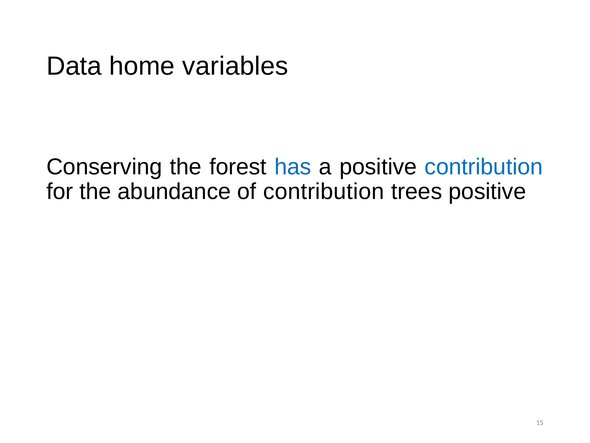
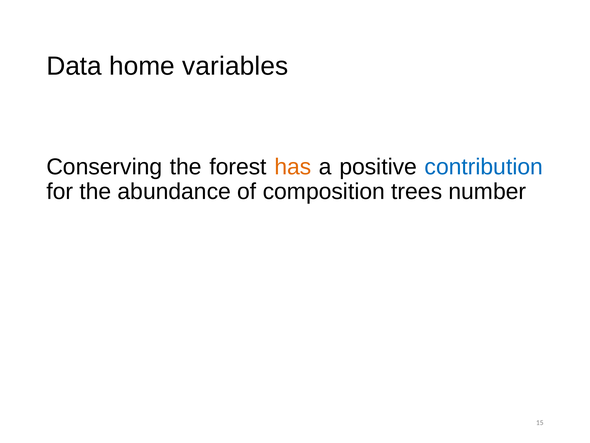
has colour: blue -> orange
of contribution: contribution -> composition
trees positive: positive -> number
